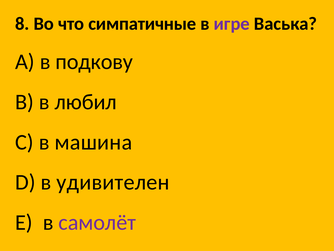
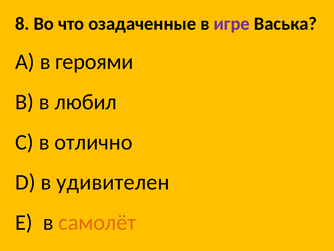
симпатичные: симпатичные -> озадаченные
подкову: подкову -> героями
машина: машина -> отлично
самолёт colour: purple -> orange
